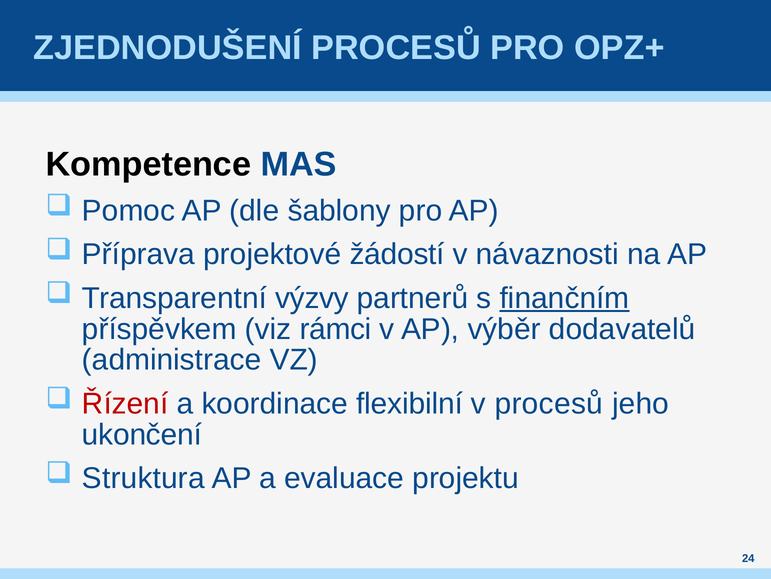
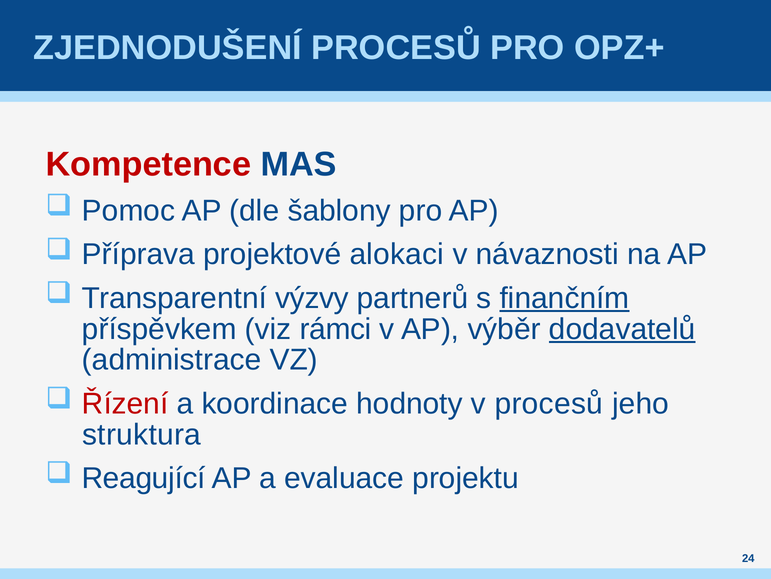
Kompetence colour: black -> red
žádostí: žádostí -> alokaci
dodavatelů underline: none -> present
flexibilní: flexibilní -> hodnoty
ukončení: ukončení -> struktura
Struktura: Struktura -> Reagující
